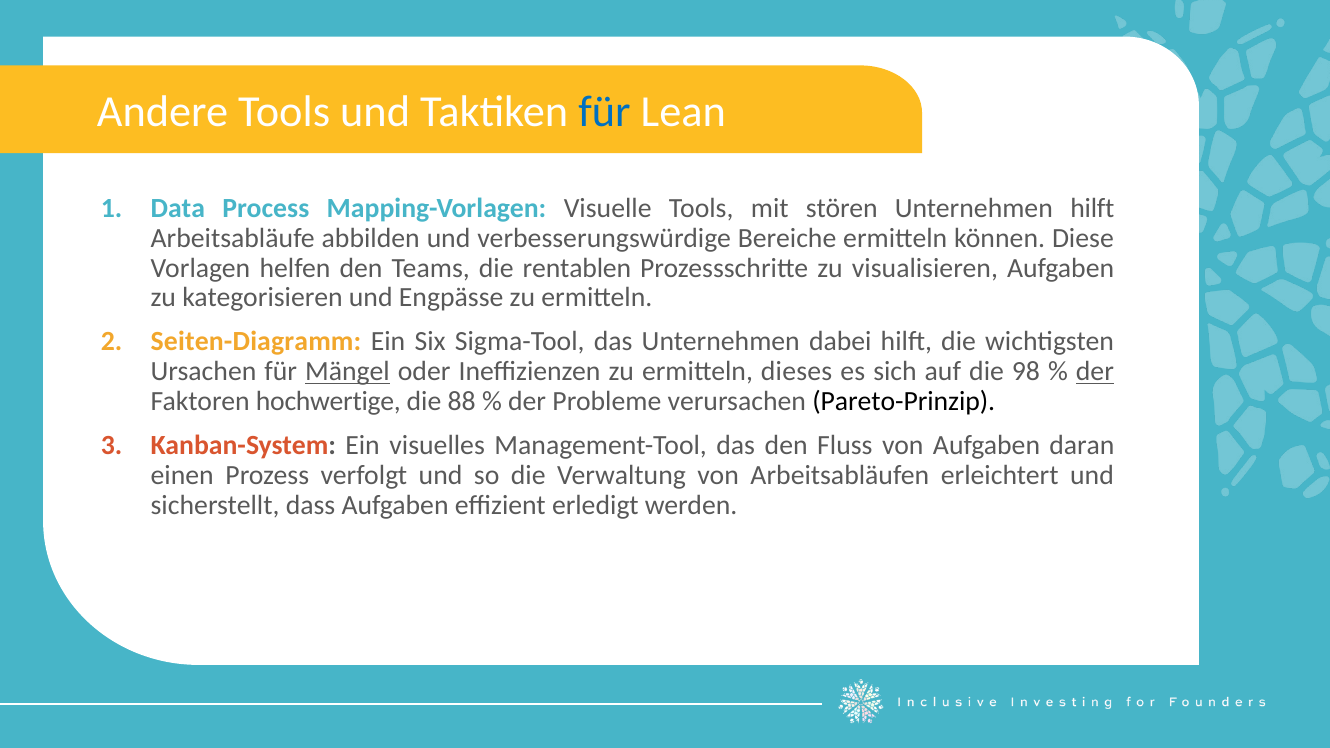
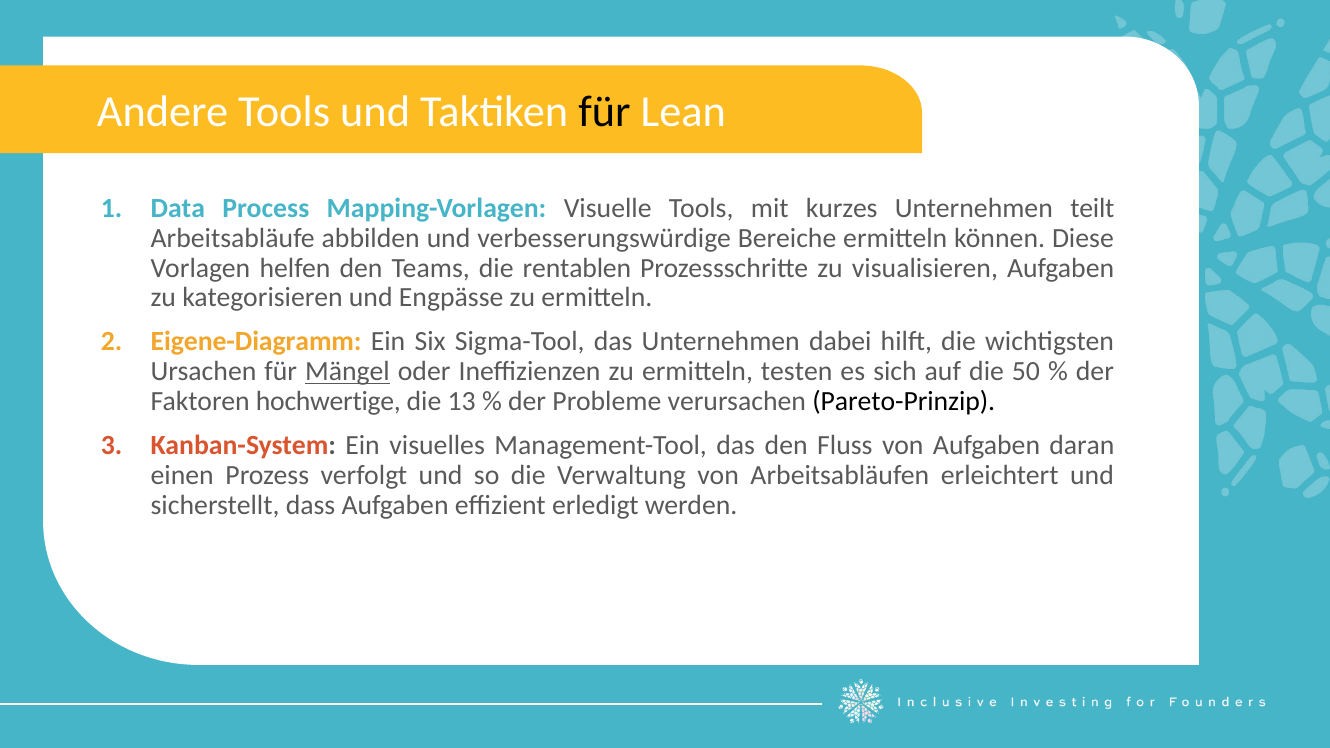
für at (604, 112) colour: blue -> black
stören: stören -> kurzes
Unternehmen hilft: hilft -> teilt
Seiten-Diagramm: Seiten-Diagramm -> Eigene-Diagramm
dieses: dieses -> testen
98: 98 -> 50
der at (1095, 372) underline: present -> none
88: 88 -> 13
